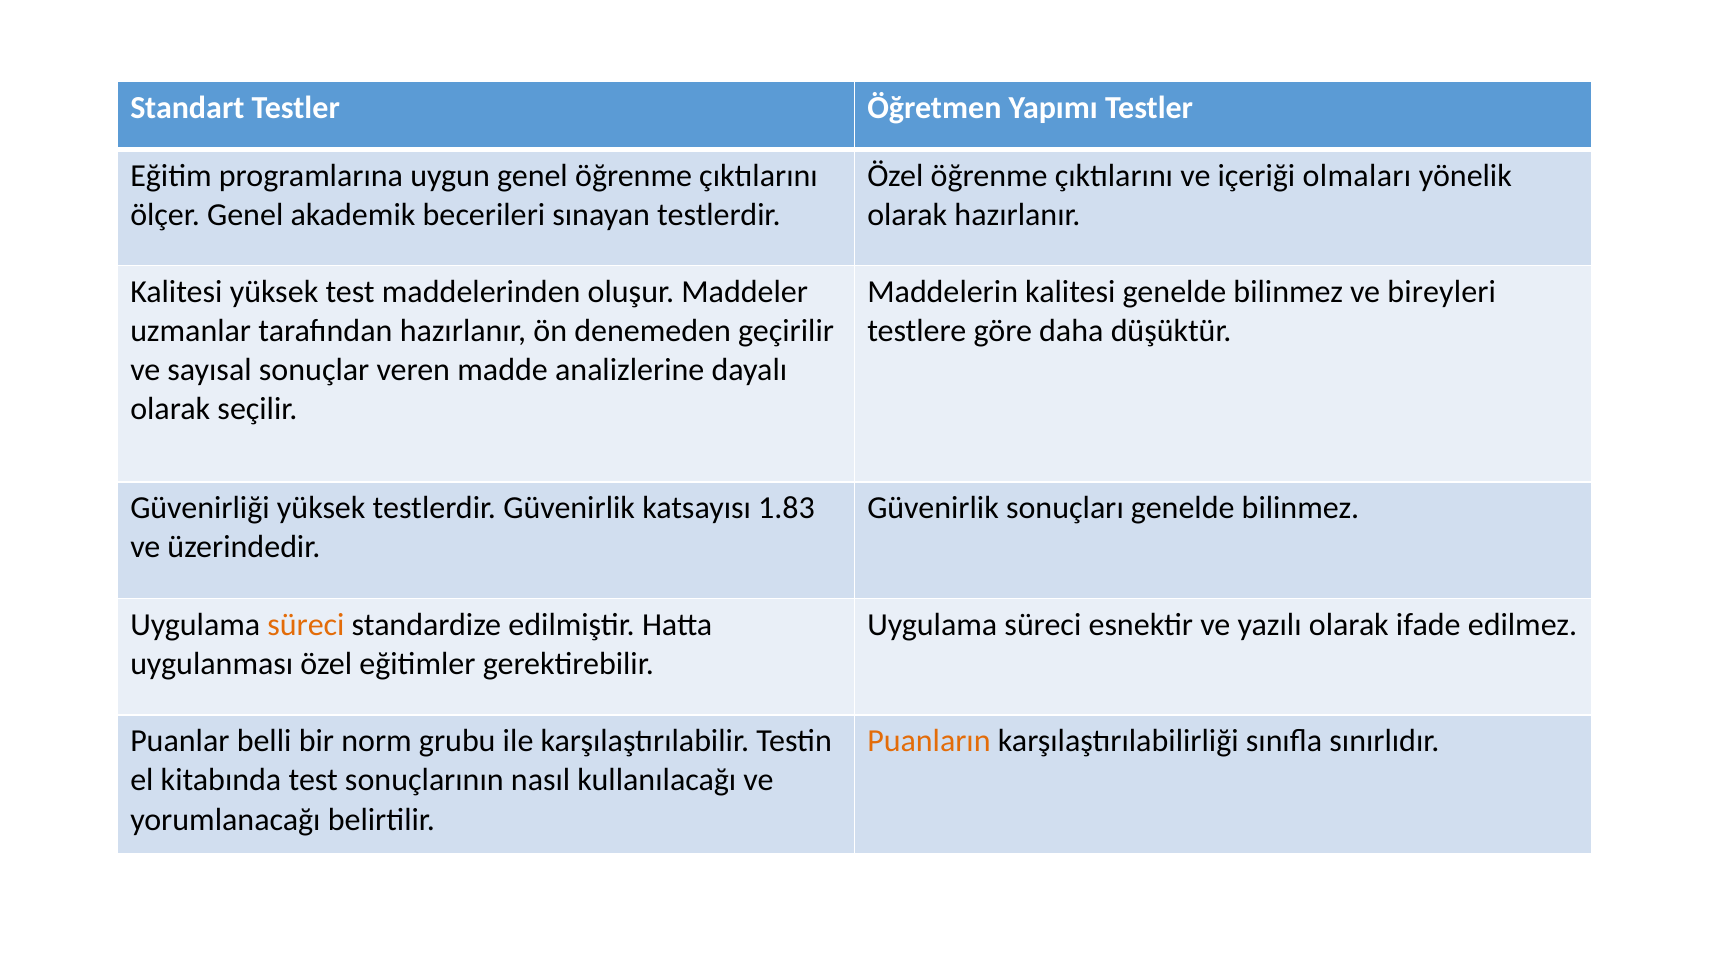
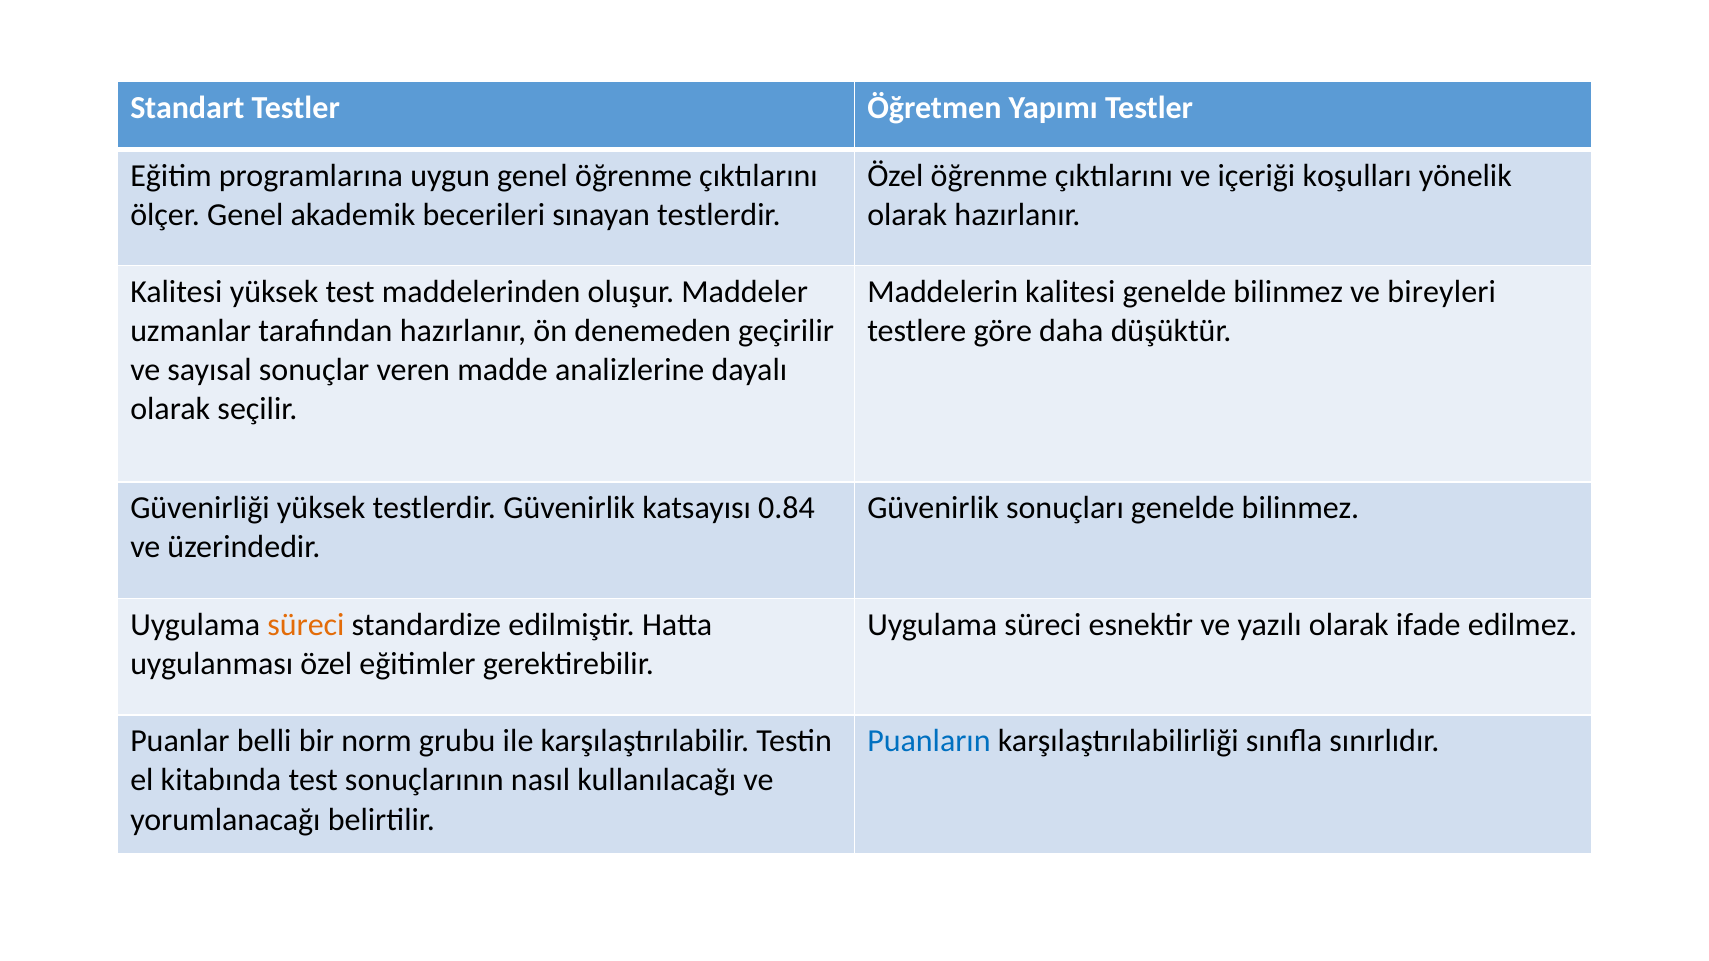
olmaları: olmaları -> koşulları
1.83: 1.83 -> 0.84
Puanların colour: orange -> blue
